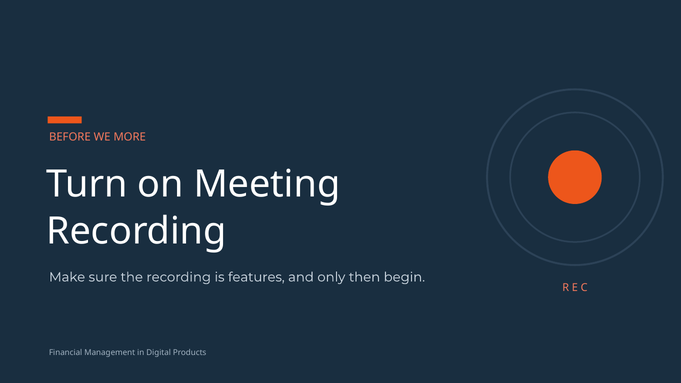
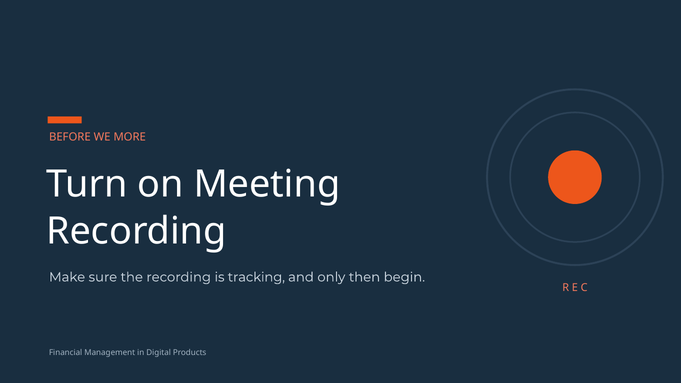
features: features -> tracking
